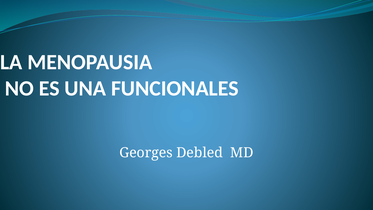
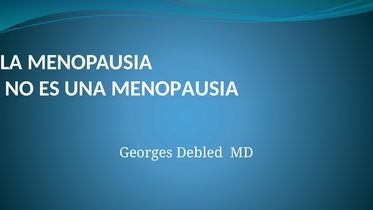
UNA FUNCIONALES: FUNCIONALES -> MENOPAUSIA
